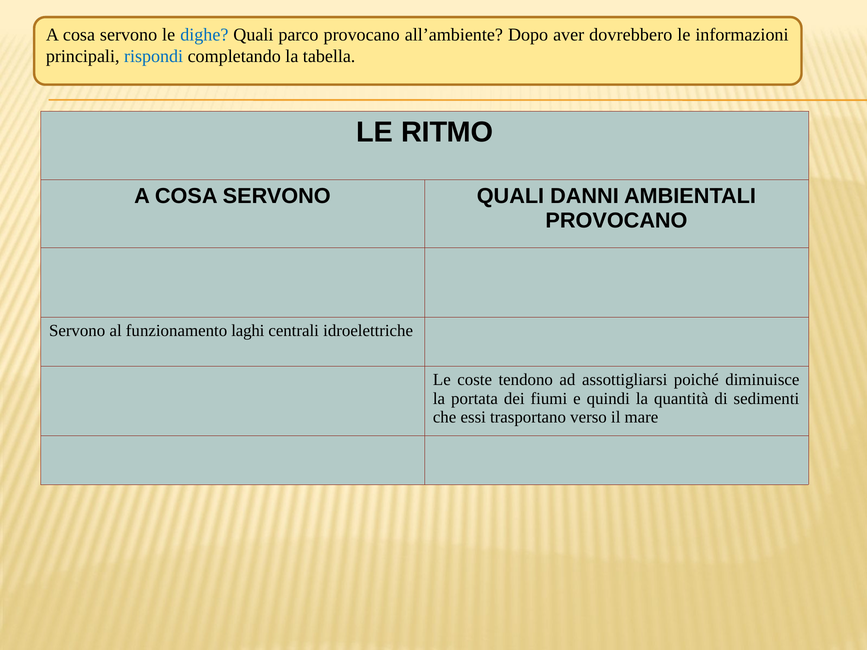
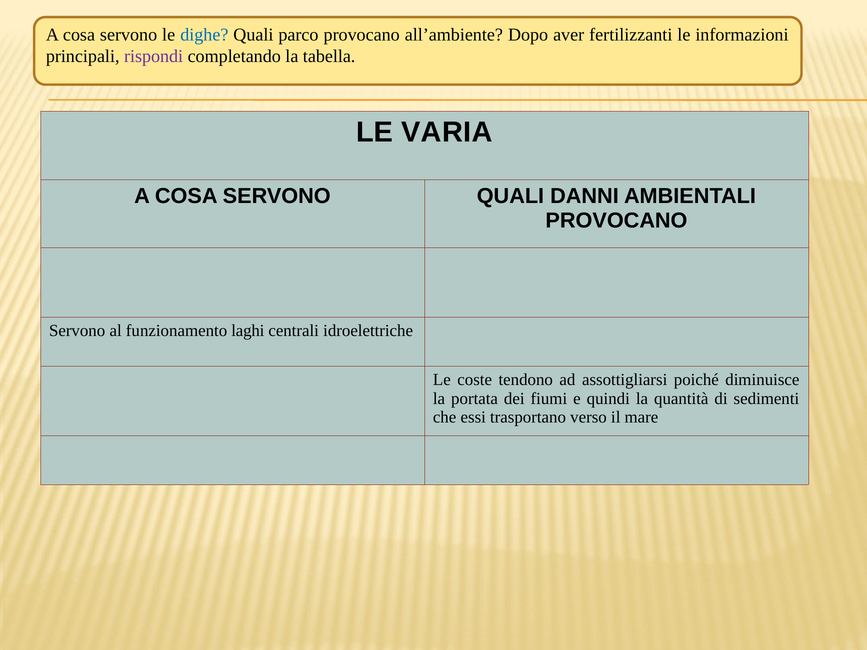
dovrebbero: dovrebbero -> fertilizzanti
rispondi colour: blue -> purple
RITMO: RITMO -> VARIA
